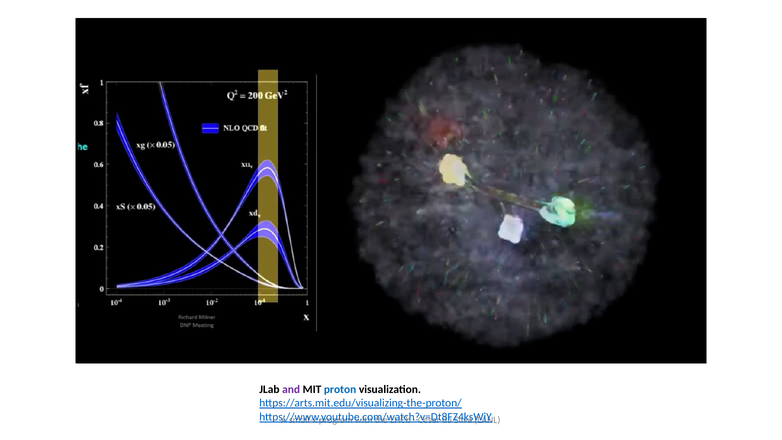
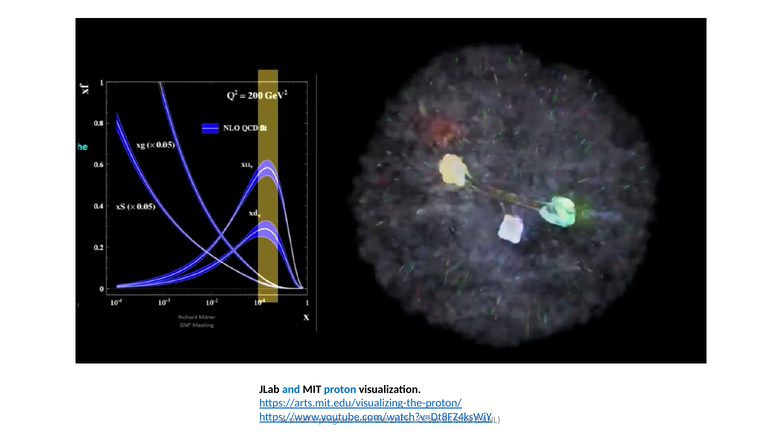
and colour: purple -> blue
